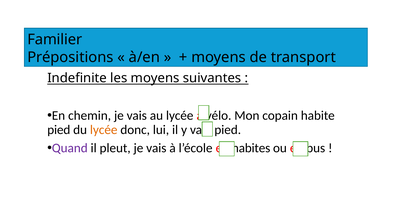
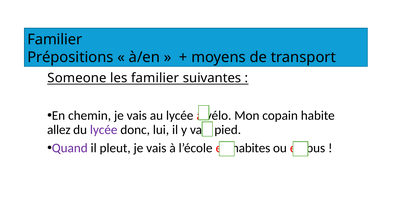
Indefinite: Indefinite -> Someone
les moyens: moyens -> familier
pied at (59, 129): pied -> allez
lycée at (104, 129) colour: orange -> purple
